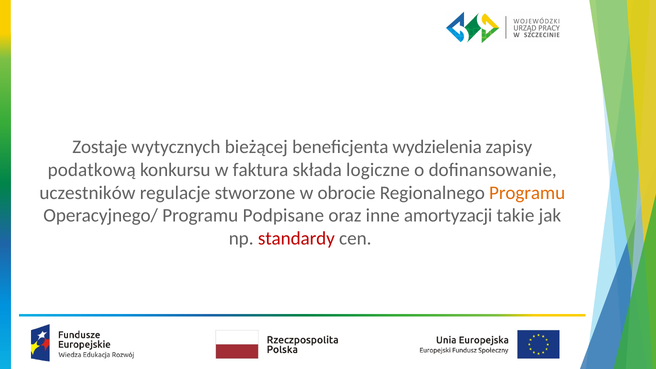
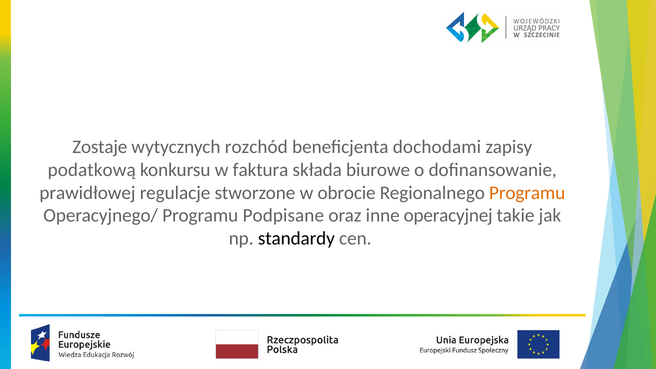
bieżącej: bieżącej -> rozchód
wydzielenia: wydzielenia -> dochodami
logiczne: logiczne -> biurowe
uczestników: uczestników -> prawidłowej
amortyzacji: amortyzacji -> operacyjnej
standardy colour: red -> black
